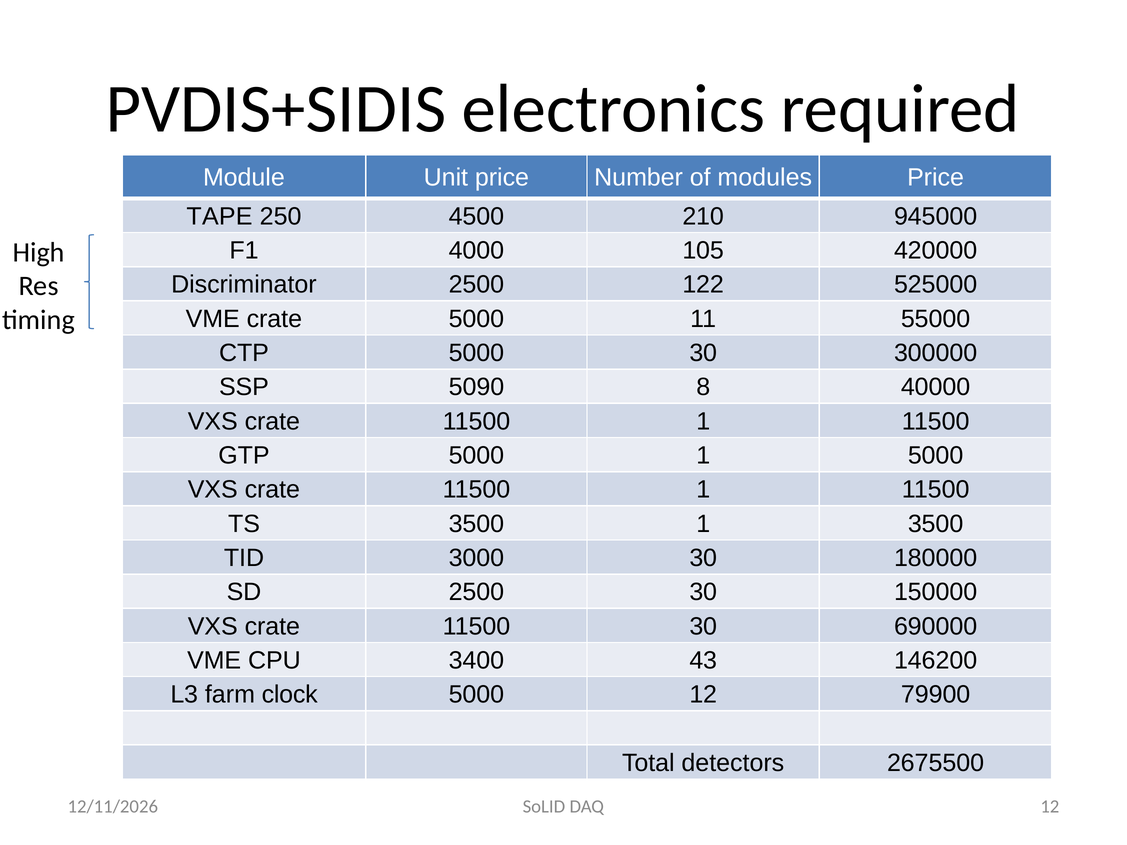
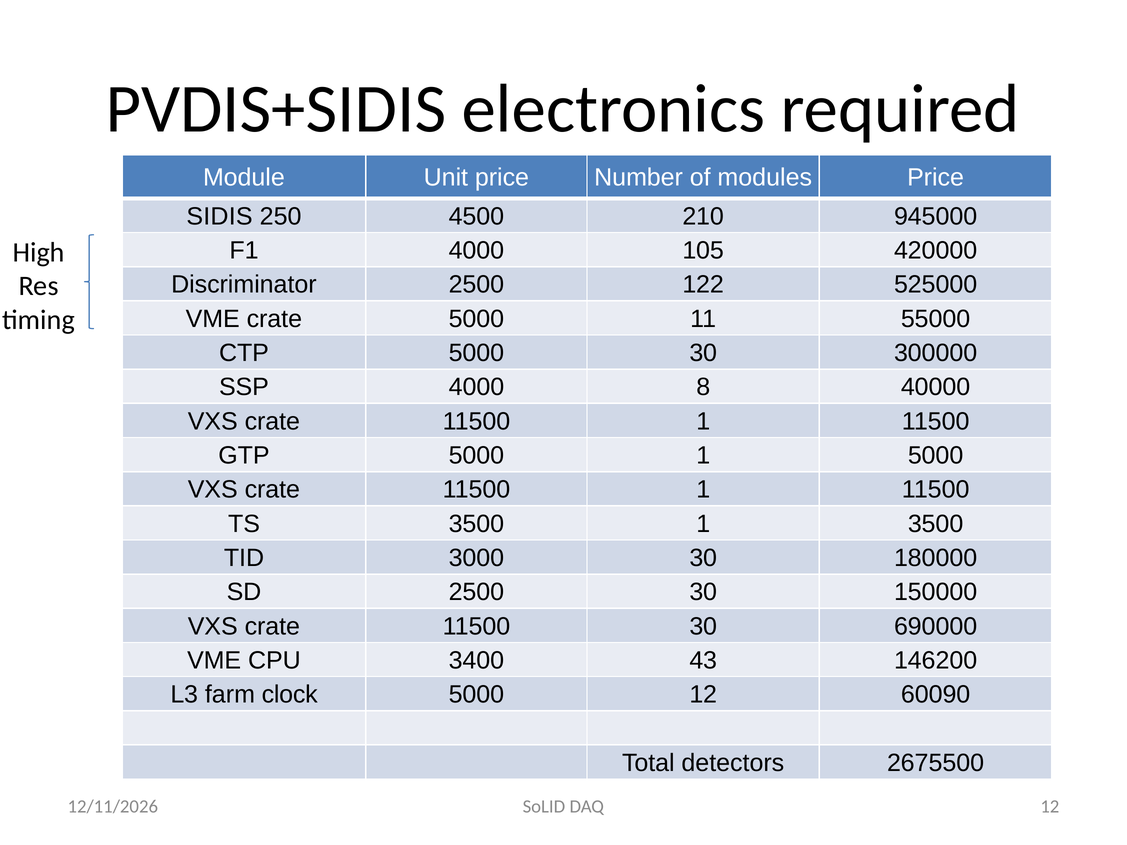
TAPE: TAPE -> SIDIS
SSP 5090: 5090 -> 4000
79900: 79900 -> 60090
